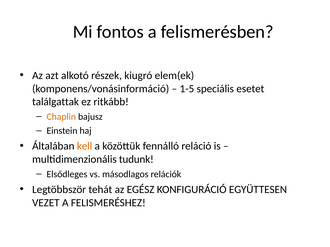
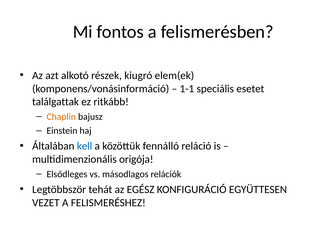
1-5: 1-5 -> 1-1
kell colour: orange -> blue
tudunk: tudunk -> origója
